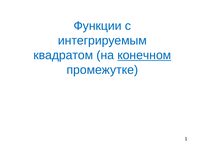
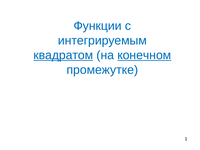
квадратом underline: none -> present
